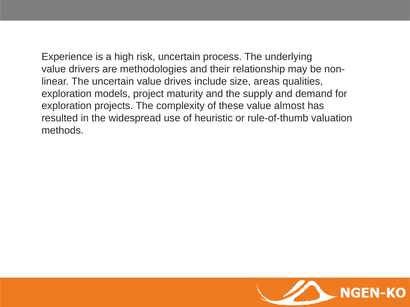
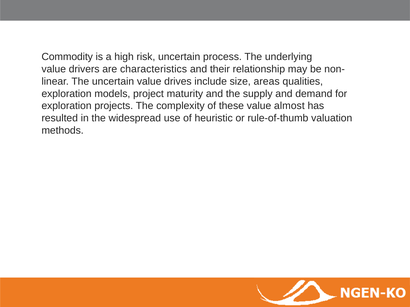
Experience: Experience -> Commodity
methodologies: methodologies -> characteristics
